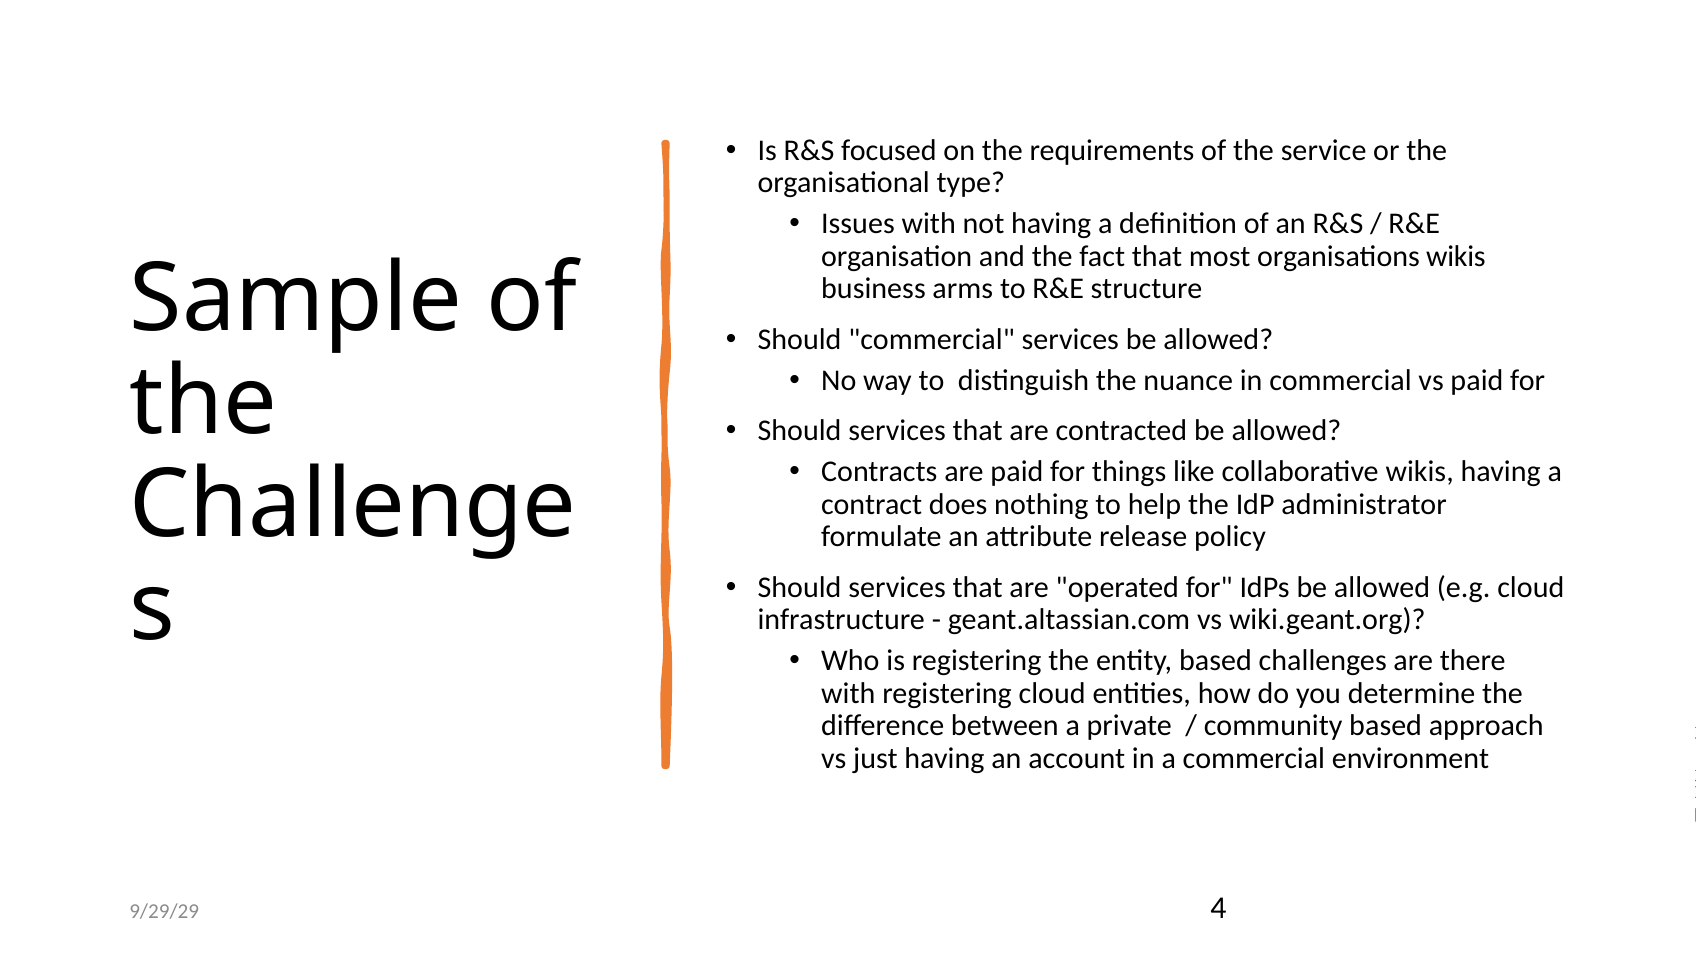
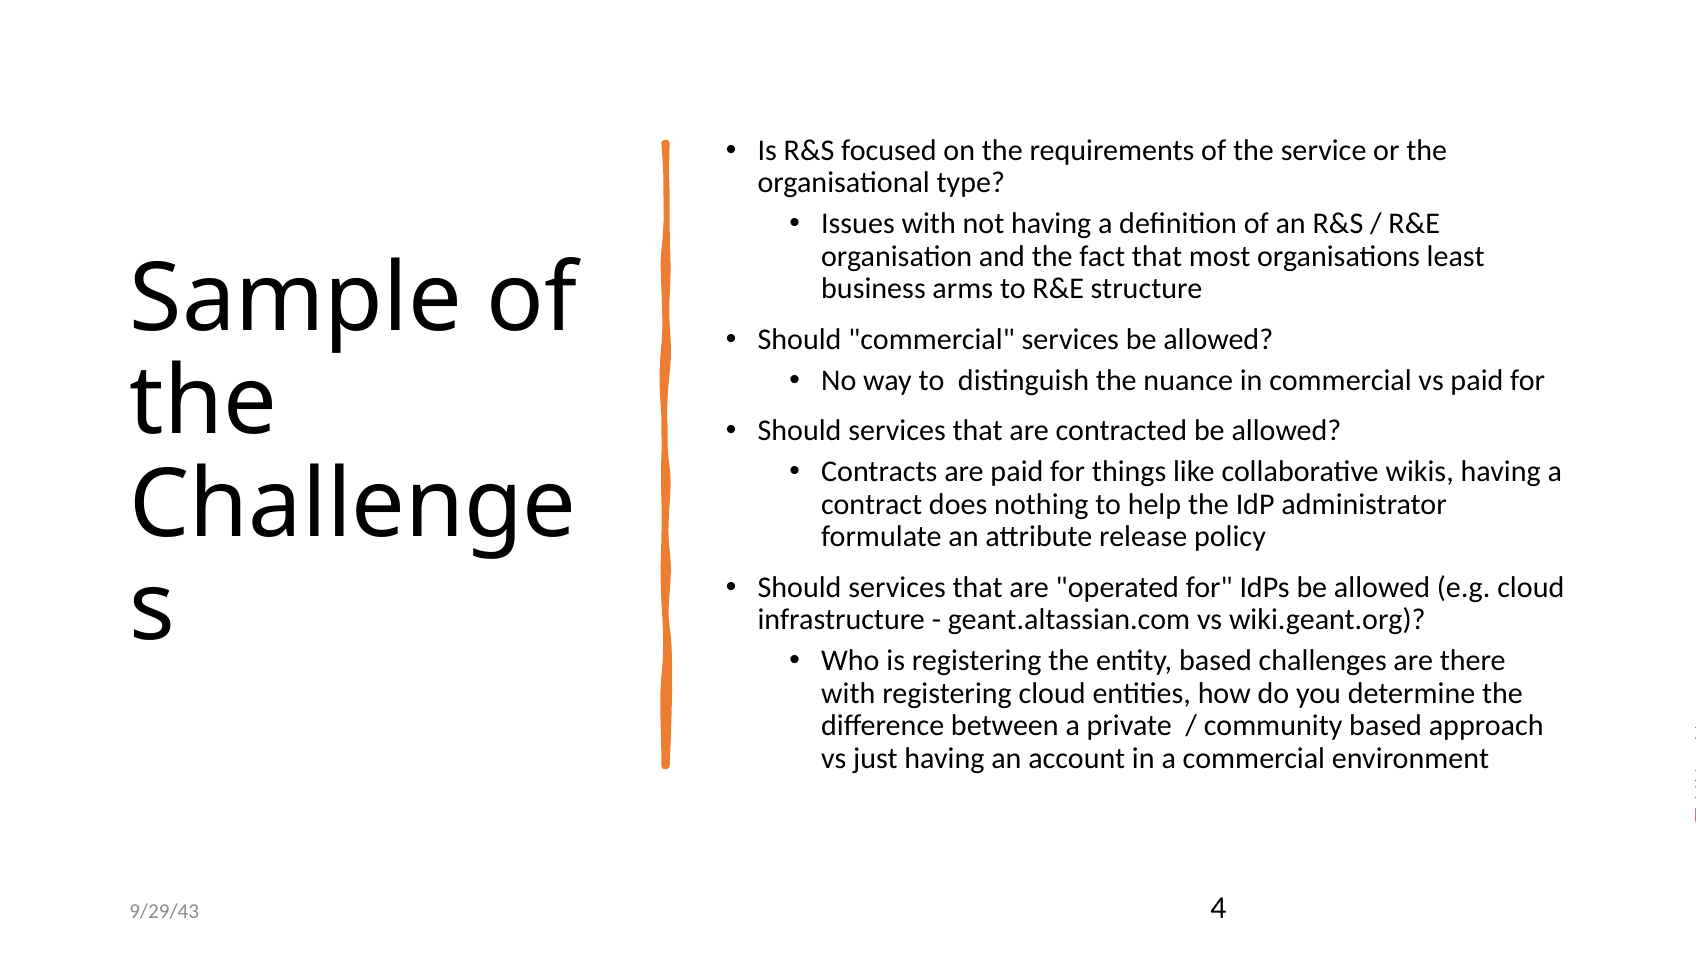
organisations wikis: wikis -> least
9/29/29: 9/29/29 -> 9/29/43
